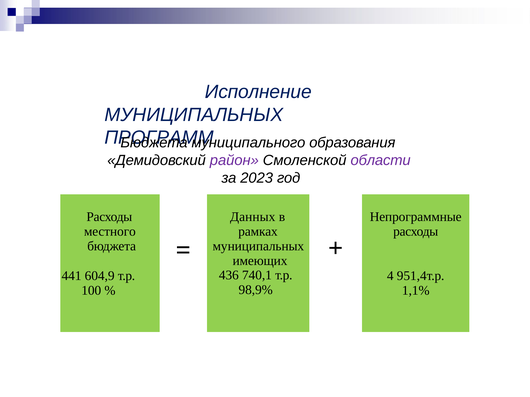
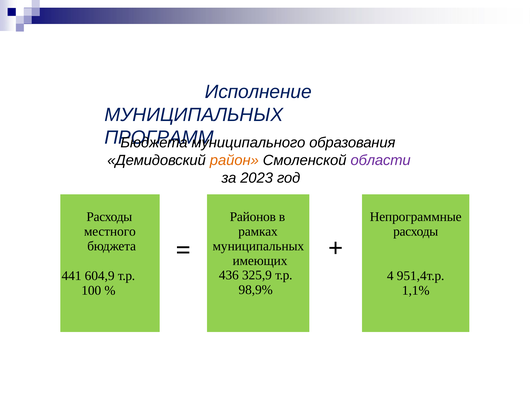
район colour: purple -> orange
Данных: Данных -> Районов
740,1: 740,1 -> 325,9
